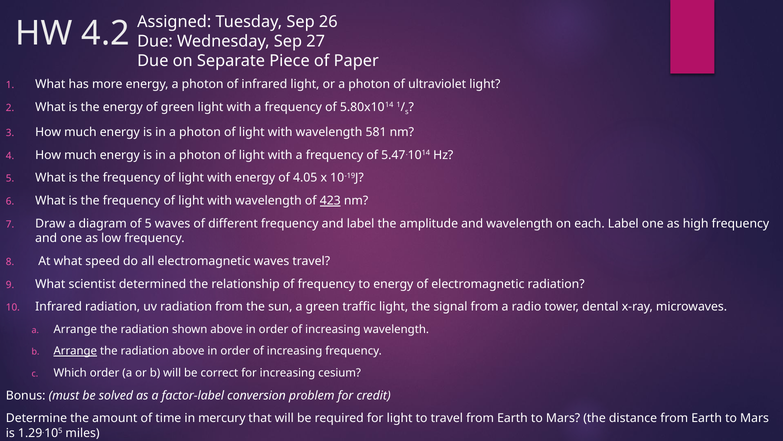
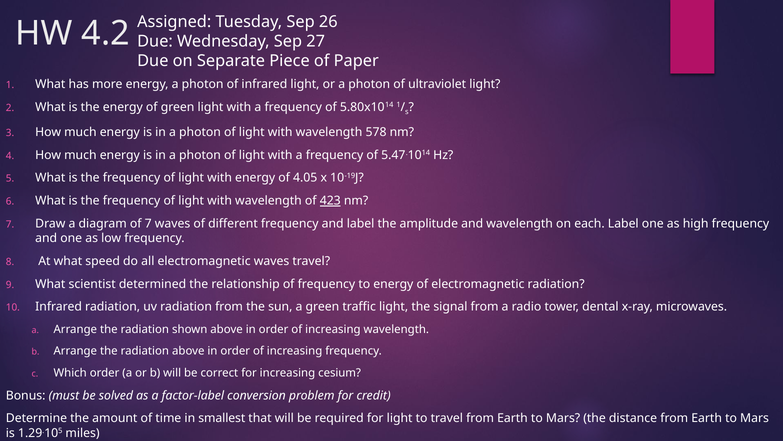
581: 581 -> 578
of 5: 5 -> 7
Arrange at (75, 351) underline: present -> none
mercury: mercury -> smallest
